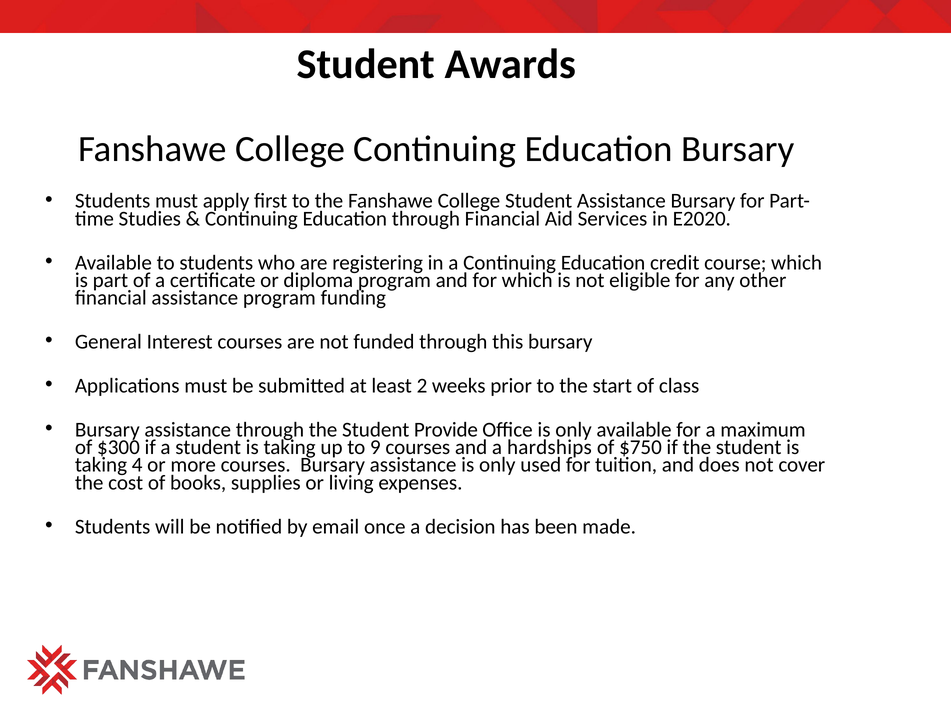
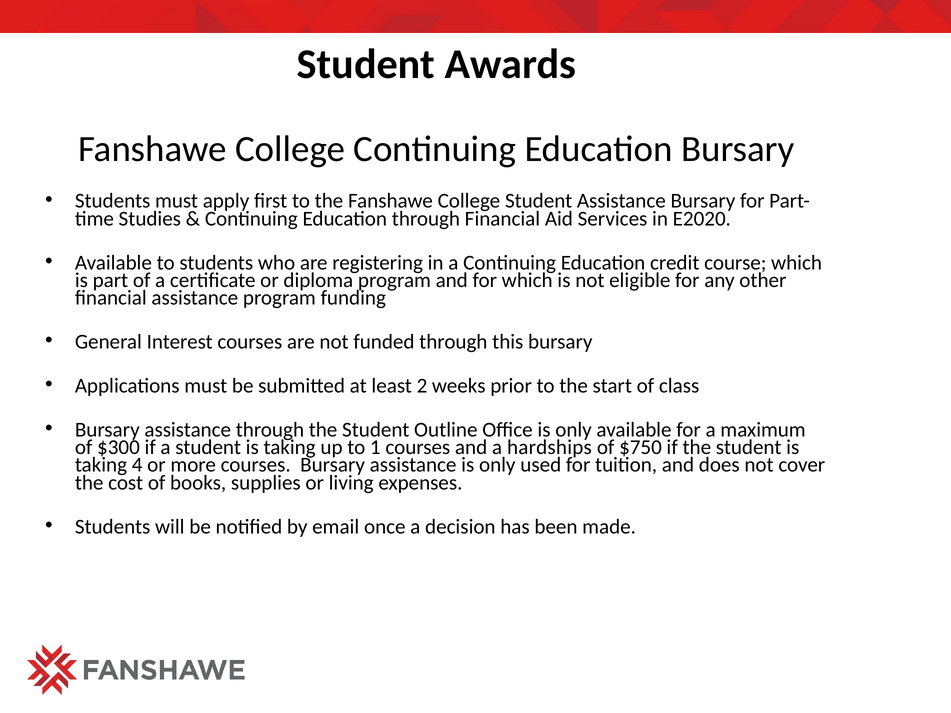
Provide: Provide -> Outline
9: 9 -> 1
